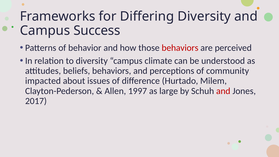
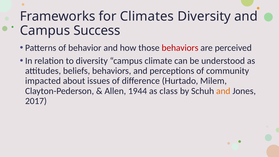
Differing: Differing -> Climates
1997: 1997 -> 1944
large: large -> class
and at (223, 91) colour: red -> orange
